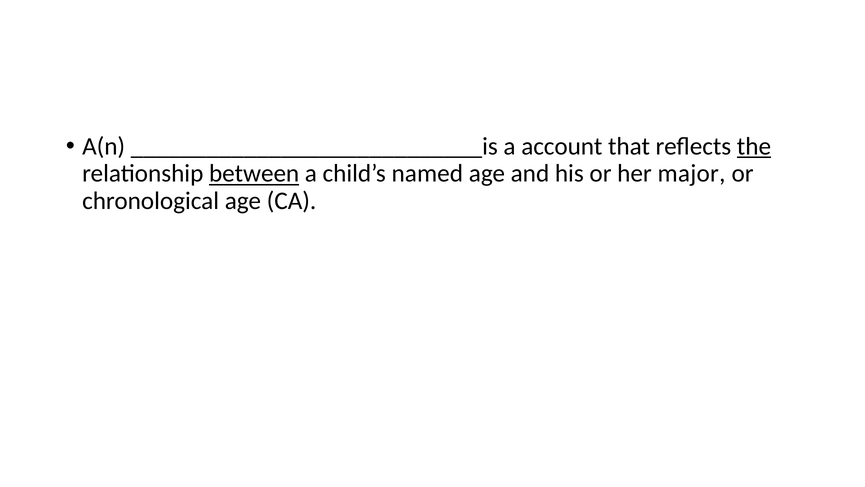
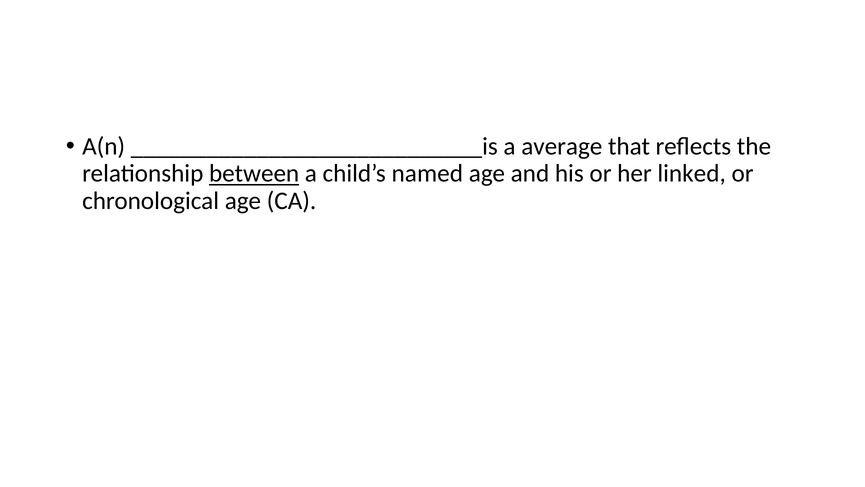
account: account -> average
the underline: present -> none
major: major -> linked
